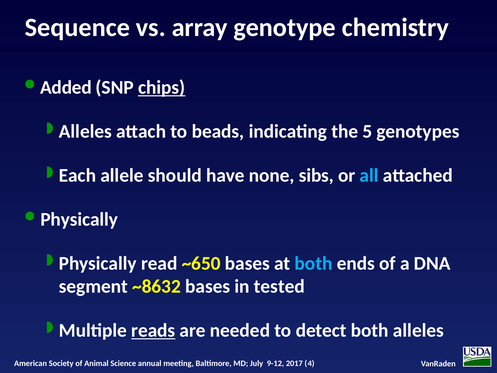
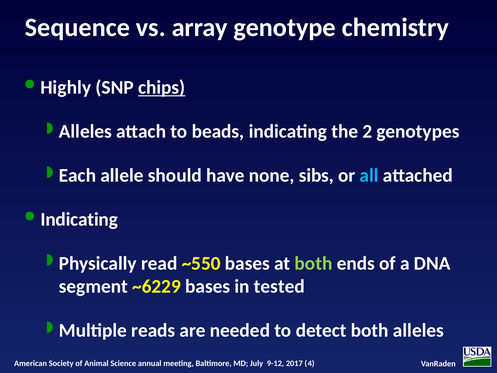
Added: Added -> Highly
5: 5 -> 2
Physically at (79, 219): Physically -> Indicating
~650: ~650 -> ~550
both at (314, 263) colour: light blue -> light green
~8632: ~8632 -> ~6229
reads underline: present -> none
